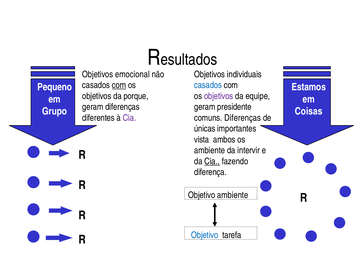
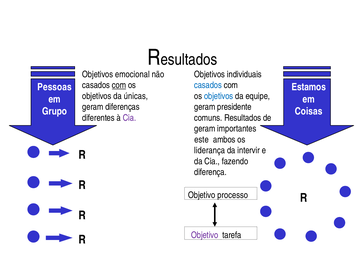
Pequeno: Pequeno -> Pessoas
porque: porque -> únicas
objetivos at (219, 96) colour: purple -> blue
comuns Diferenças: Diferenças -> Resultados
únicas at (205, 129): únicas -> geram
vista: vista -> este
ambiente at (210, 151): ambiente -> liderança
Cia at (212, 161) underline: present -> none
Objetivo ambiente: ambiente -> processo
Objetivo at (205, 235) colour: blue -> purple
